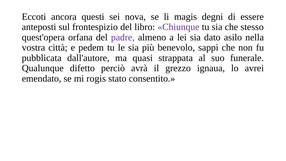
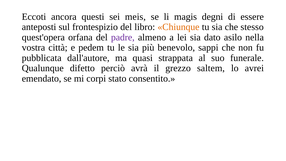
nova: nova -> meis
Chiunque colour: purple -> orange
ignaua: ignaua -> saltem
rogis: rogis -> corpi
